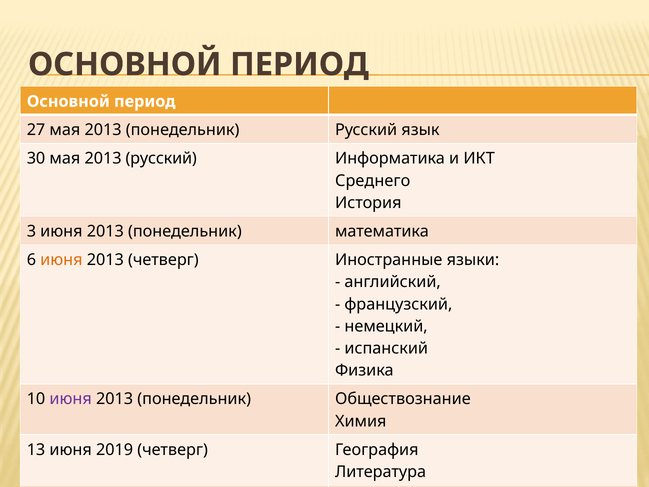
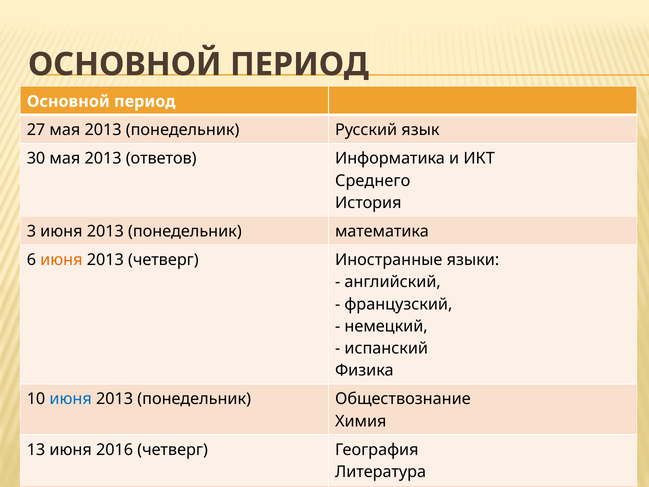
2013 русский: русский -> ответов
июня at (71, 399) colour: purple -> blue
2019: 2019 -> 2016
